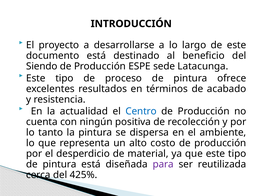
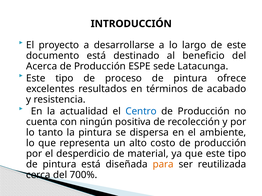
Siendo: Siendo -> Acerca
para colour: purple -> orange
425%: 425% -> 700%
